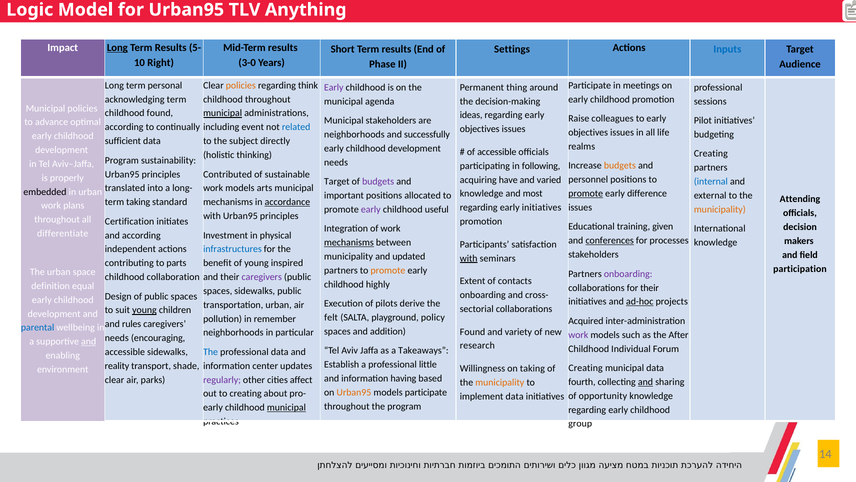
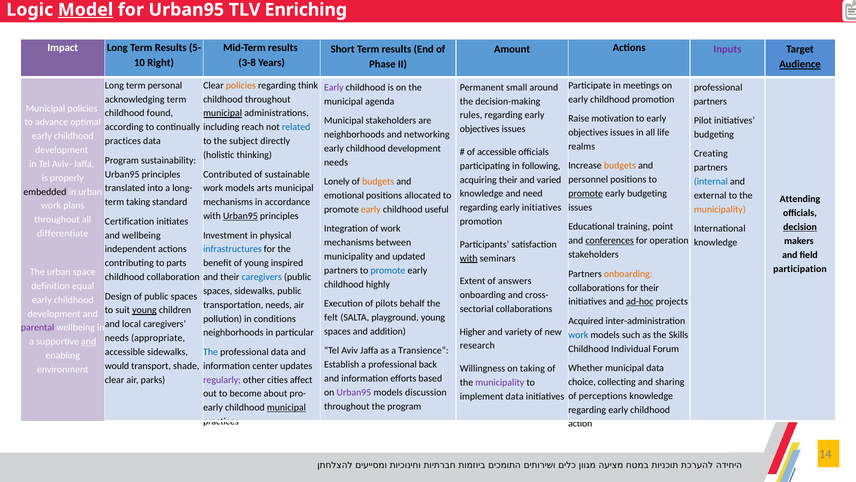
Model underline: none -> present
Anything: Anything -> Enriching
Long at (117, 47) underline: present -> none
Settings: Settings -> Amount
Inputs colour: blue -> purple
3-0: 3-0 -> 3-8
Audience underline: none -> present
thing: thing -> small
sessions at (710, 101): sessions -> partners
ideas: ideas -> rules
colleagues: colleagues -> motivation
event: event -> reach
successfully: successfully -> networking
sufficient at (123, 141): sufficient -> practices
acquiring have: have -> their
Target at (337, 181): Target -> Lonely
budgets at (378, 181) colour: purple -> orange
early difference: difference -> budgeting
most: most -> need
important: important -> emotional
accordance underline: present -> none
early at (371, 209) colour: purple -> orange
Urban95 at (240, 216) underline: none -> present
given: given -> point
decision underline: none -> present
and according: according -> wellbeing
processes: processes -> operation
mechanisms at (349, 242) underline: present -> none
promote at (388, 270) colour: orange -> blue
onboarding at (628, 274) colour: purple -> orange
caregivers at (262, 277) colour: purple -> blue
contacts: contacts -> answers
derive: derive -> behalf
transportation urban: urban -> needs
playground policy: policy -> young
remember: remember -> conditions
rules: rules -> local
parental colour: blue -> purple
Found at (473, 331): Found -> Higher
work at (578, 335) colour: purple -> blue
After: After -> Skills
encouraging: encouraging -> appropriate
Takeaways: Takeaways -> Transience
little: little -> back
reality: reality -> would
Creating at (586, 368): Creating -> Whether
having: having -> efforts
fourth: fourth -> choice
and at (645, 382) underline: present -> none
municipality at (500, 382) colour: orange -> purple
Urban95 at (354, 392) colour: orange -> purple
models participate: participate -> discussion
to creating: creating -> become
opportunity: opportunity -> perceptions
group: group -> action
